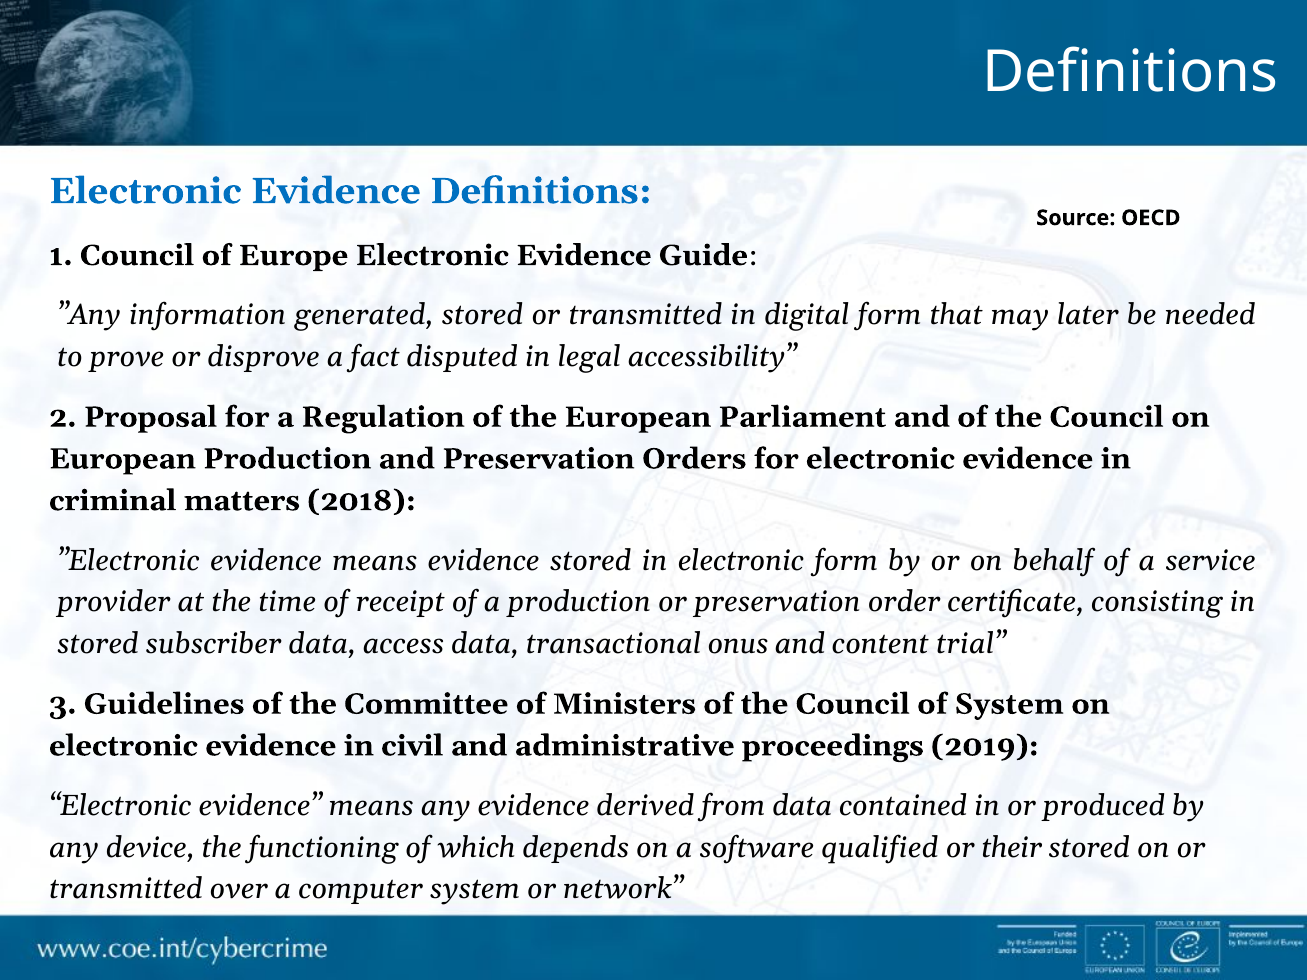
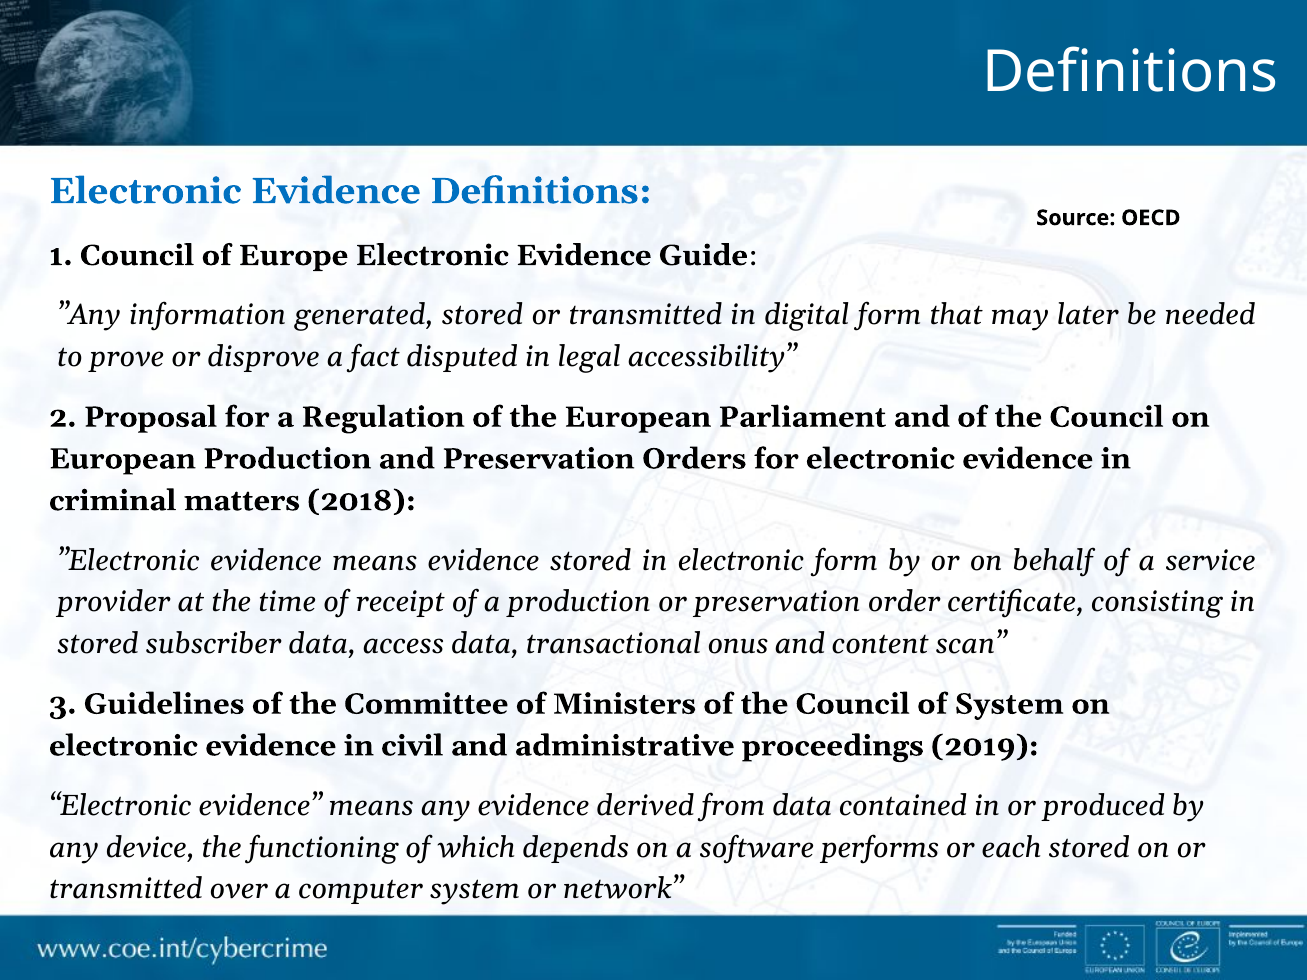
trial: trial -> scan
qualified: qualified -> performs
their: their -> each
